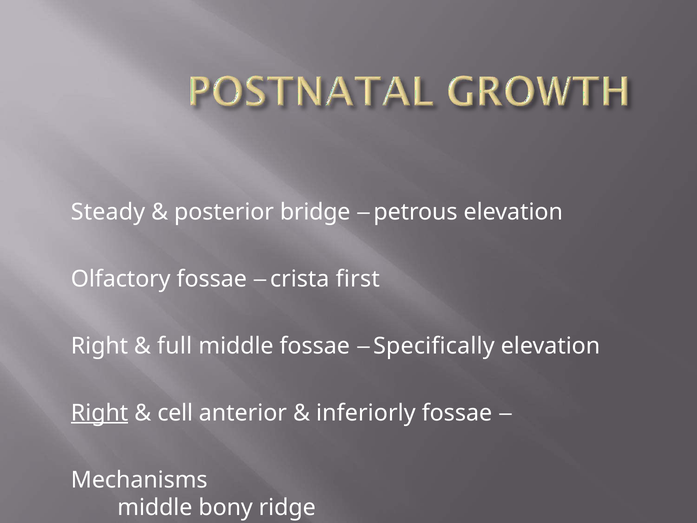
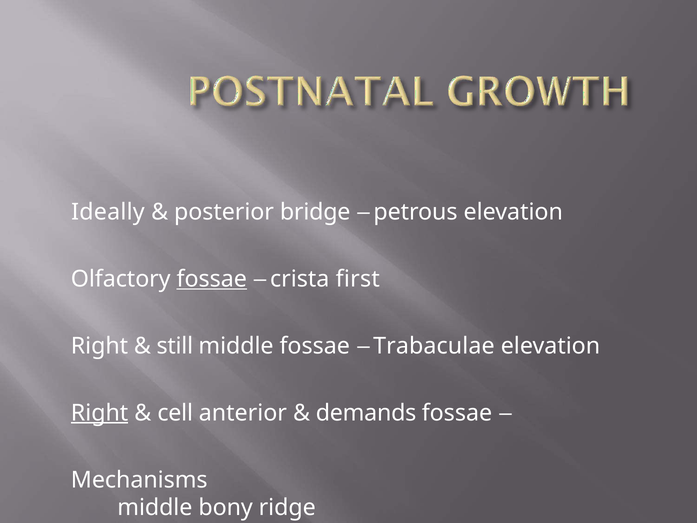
Steady: Steady -> Ideally
fossae at (212, 279) underline: none -> present
full: full -> still
Specifically: Specifically -> Trabaculae
inferiorly: inferiorly -> demands
